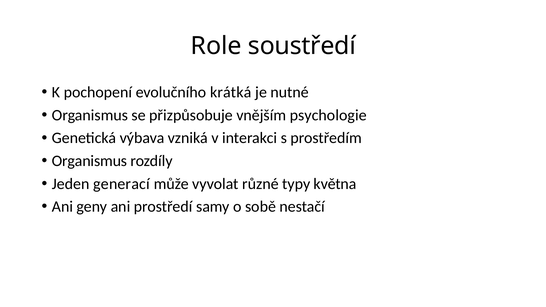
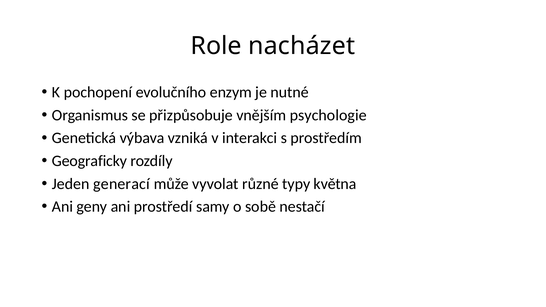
soustředí: soustředí -> nacházet
krátká: krátká -> enzym
Organismus at (89, 161): Organismus -> Geograficky
